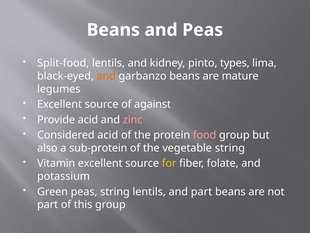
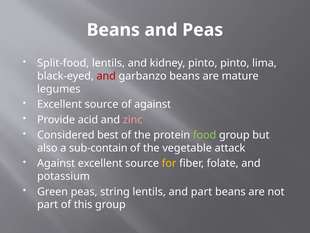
pinto types: types -> pinto
and at (106, 76) colour: orange -> red
Considered acid: acid -> best
food colour: pink -> light green
sub-protein: sub-protein -> sub-contain
vegetable string: string -> attack
Vitamin at (56, 163): Vitamin -> Against
